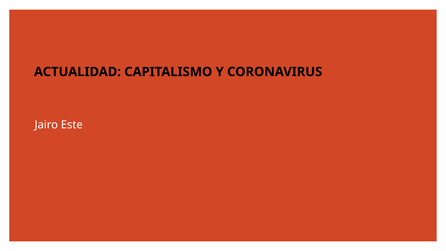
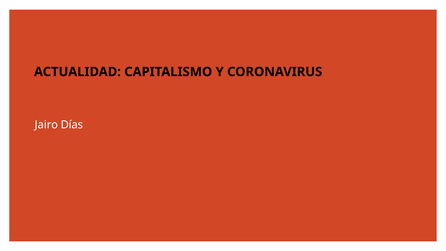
Este: Este -> Días
